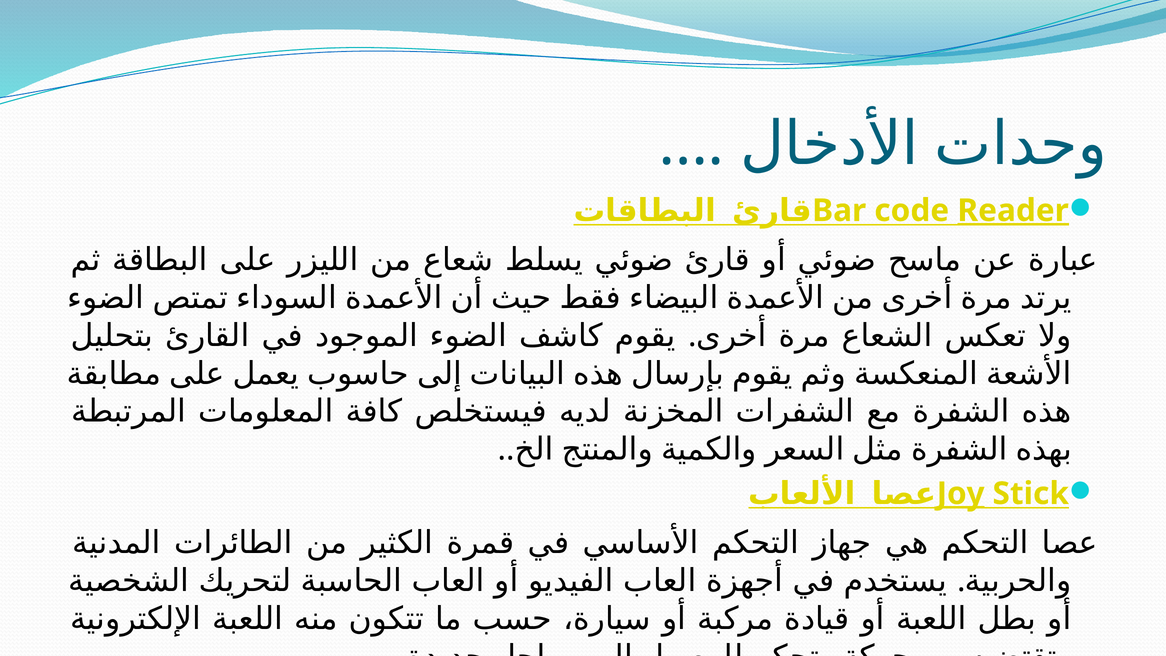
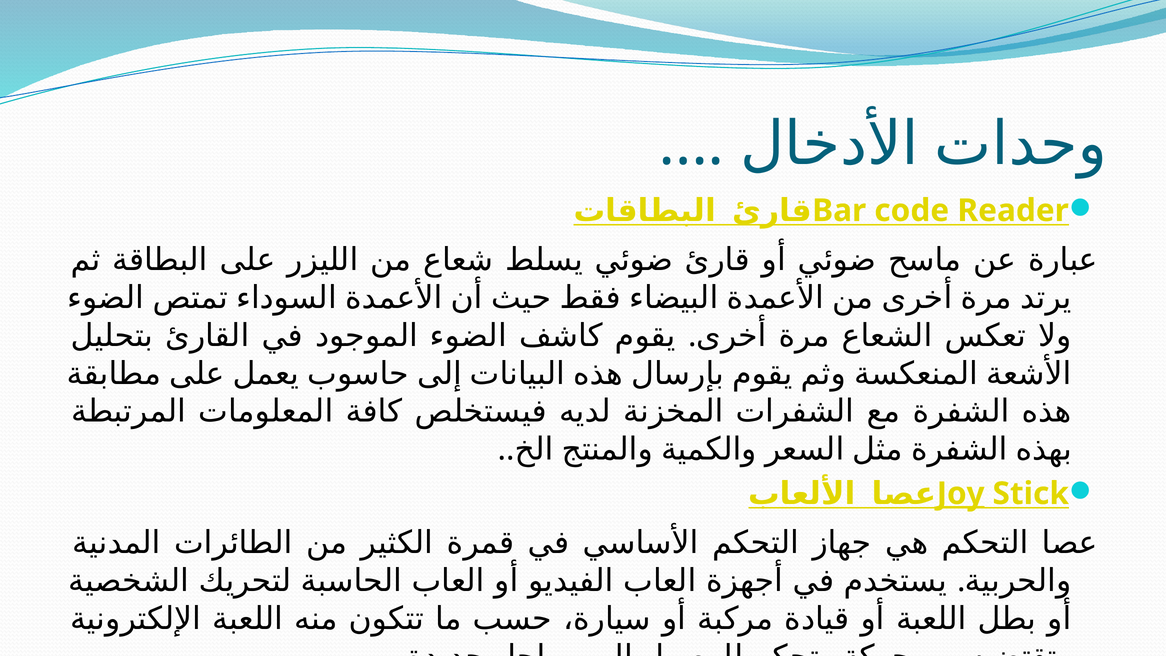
Reader underline: present -> none
